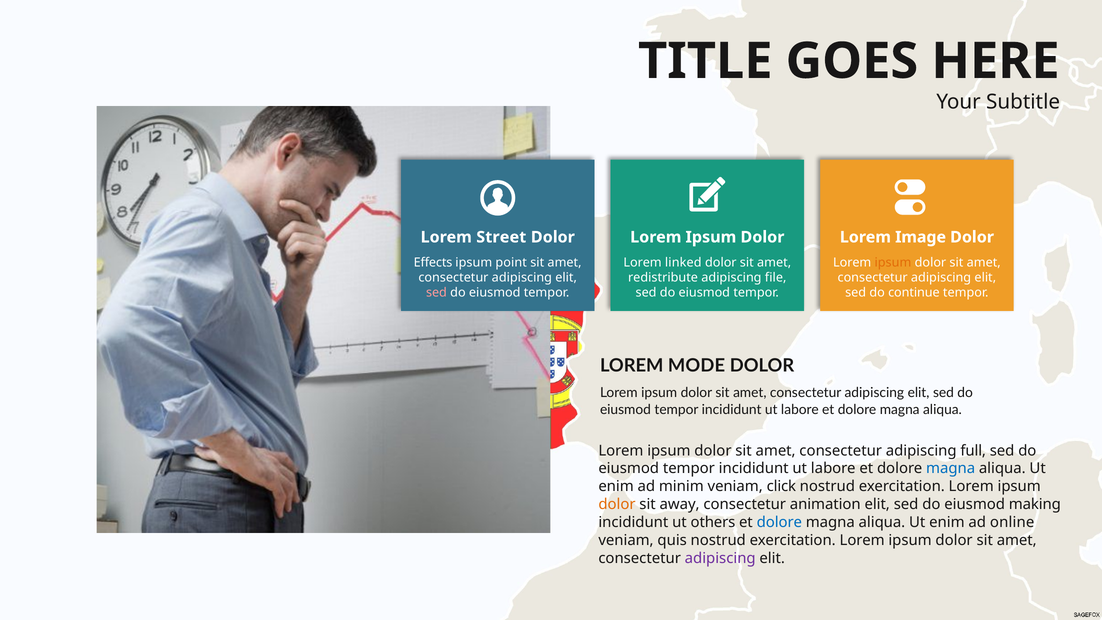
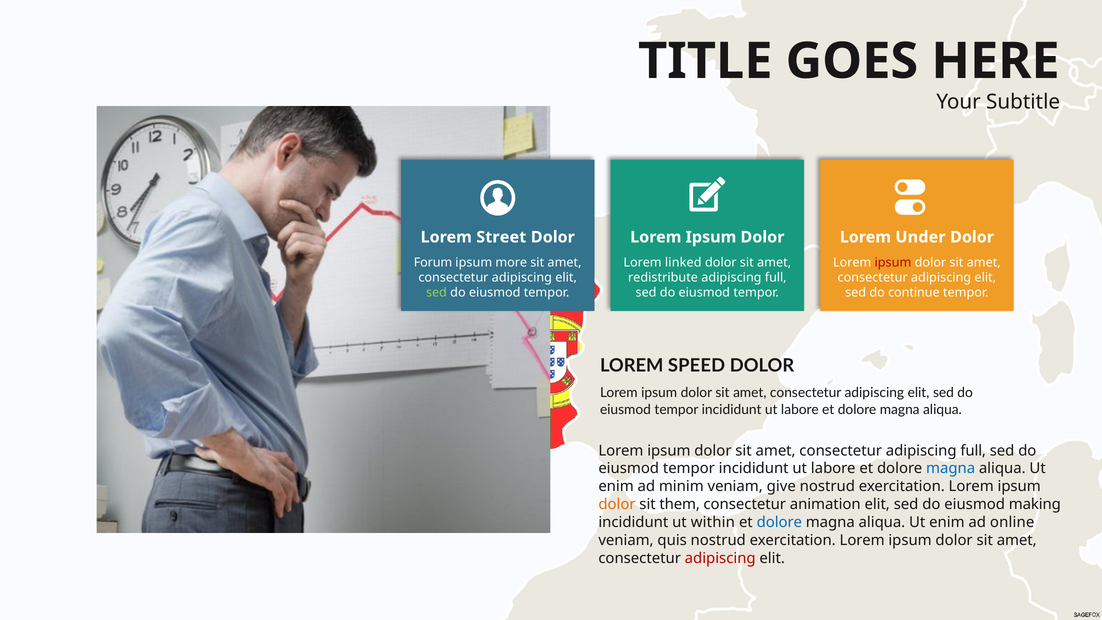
Image: Image -> Under
Effects: Effects -> Forum
point: point -> more
ipsum at (893, 262) colour: orange -> red
file at (776, 278): file -> full
sed at (436, 293) colour: pink -> light green
MODE: MODE -> SPEED
click: click -> give
away: away -> them
others: others -> within
adipiscing at (720, 558) colour: purple -> red
